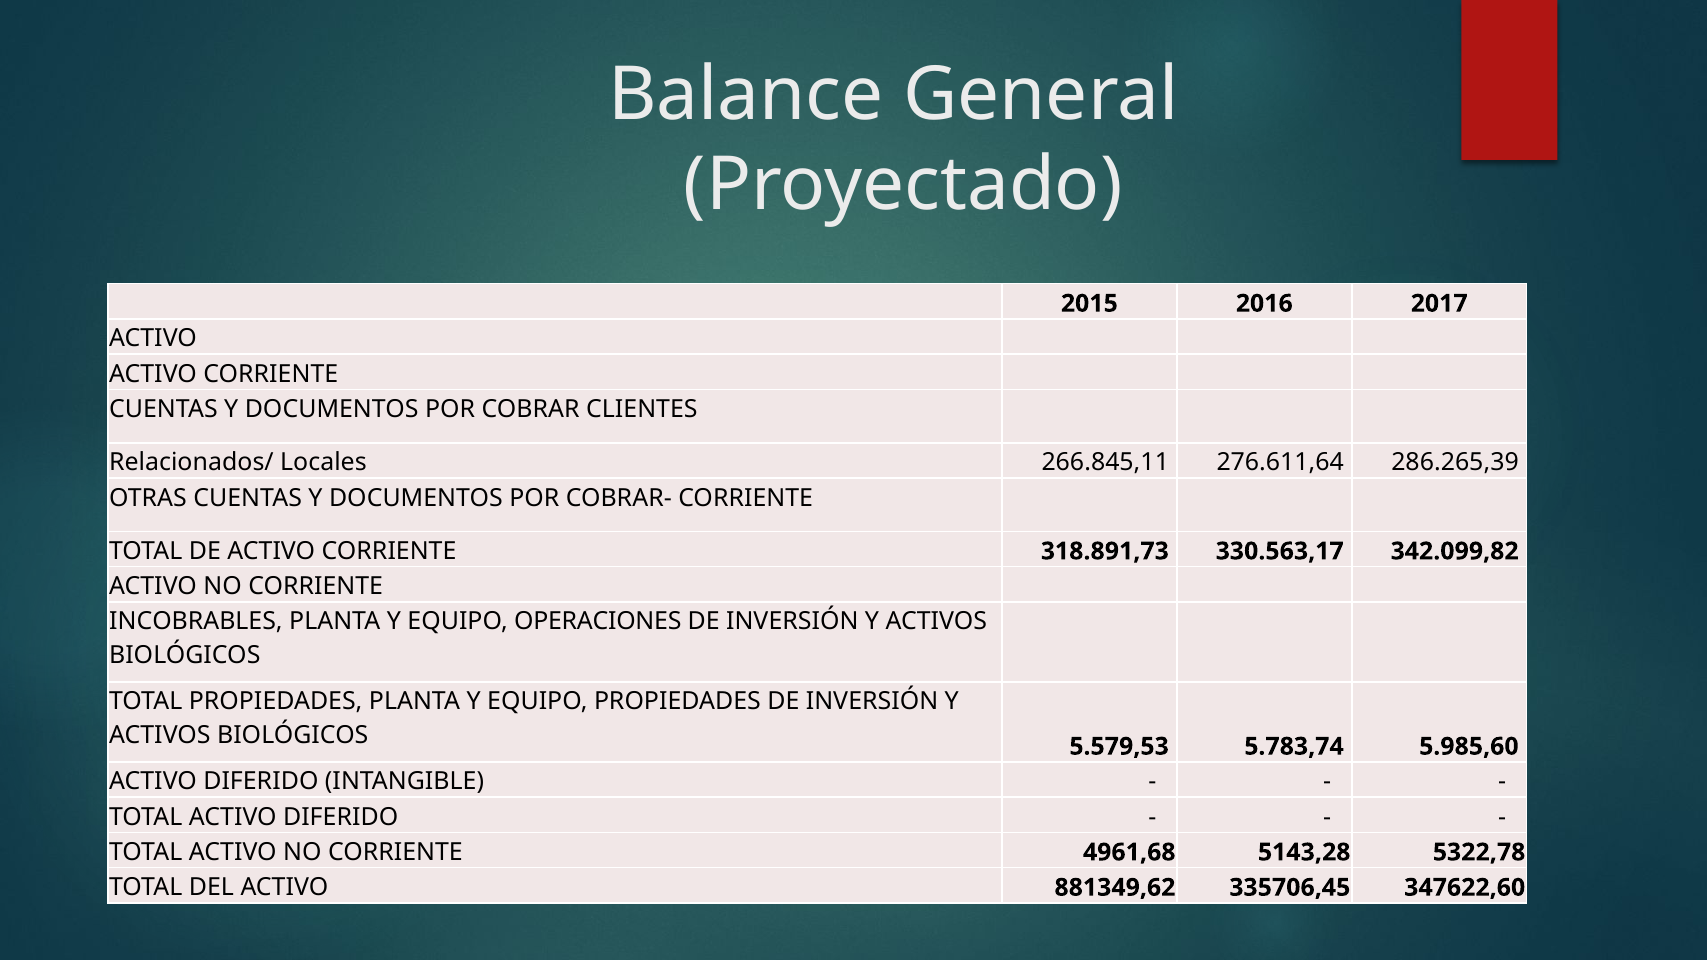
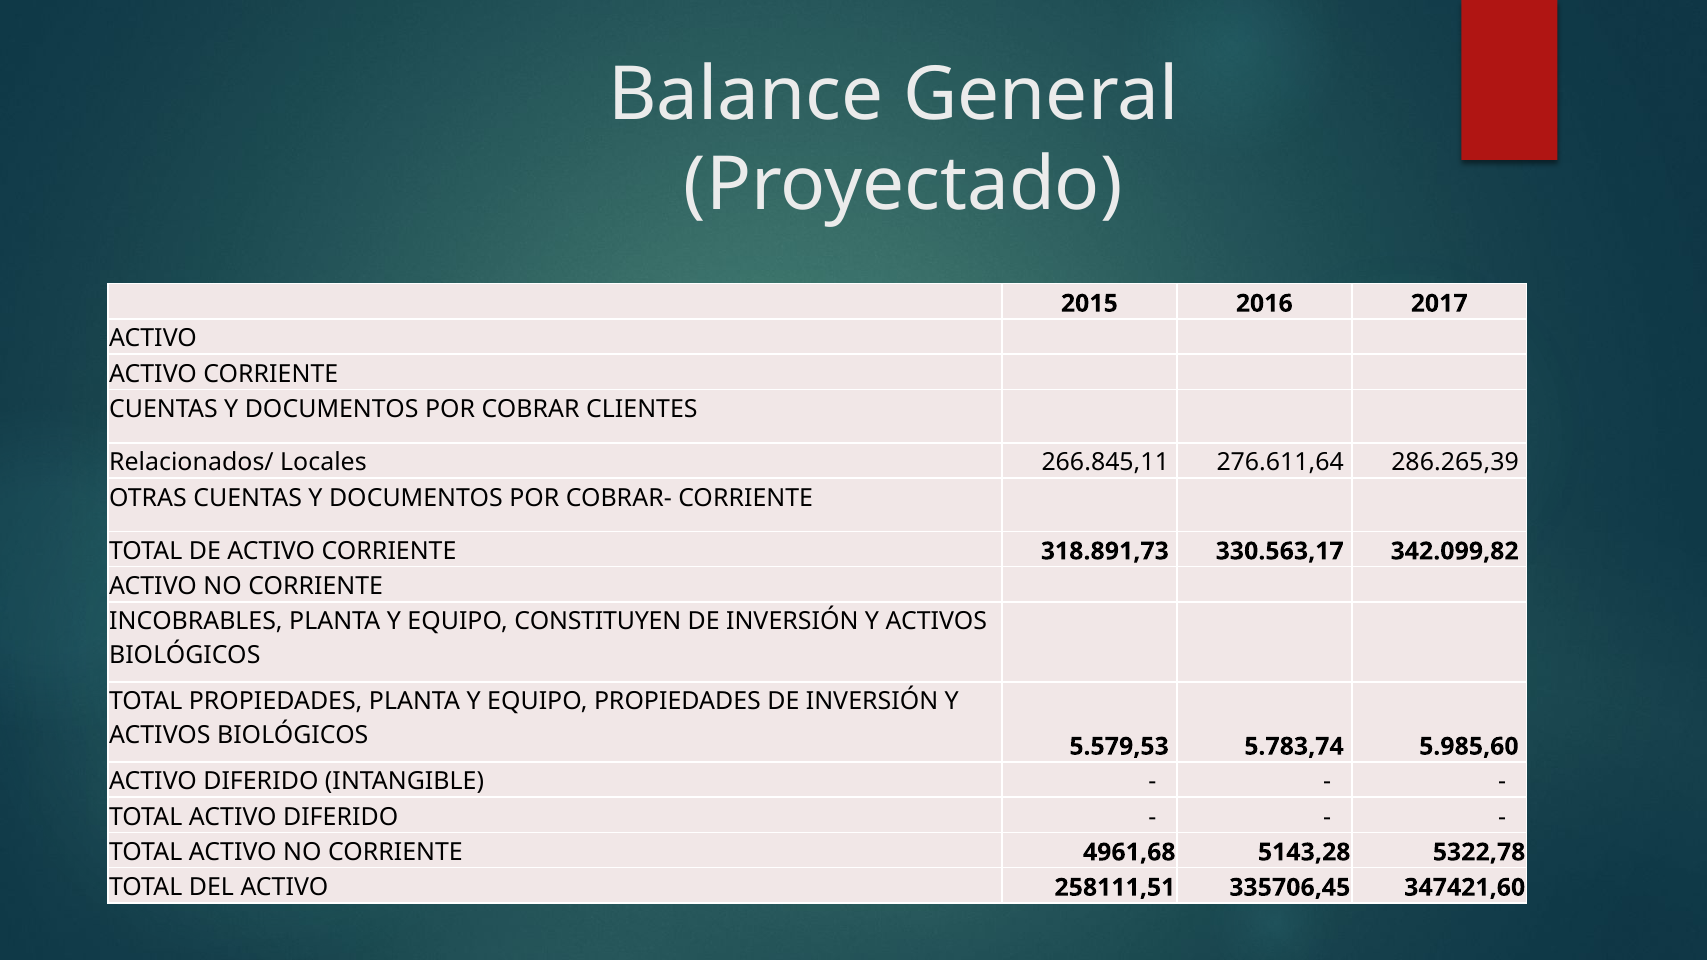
OPERACIONES: OPERACIONES -> CONSTITUYEN
881349,62: 881349,62 -> 258111,51
347622,60: 347622,60 -> 347421,60
